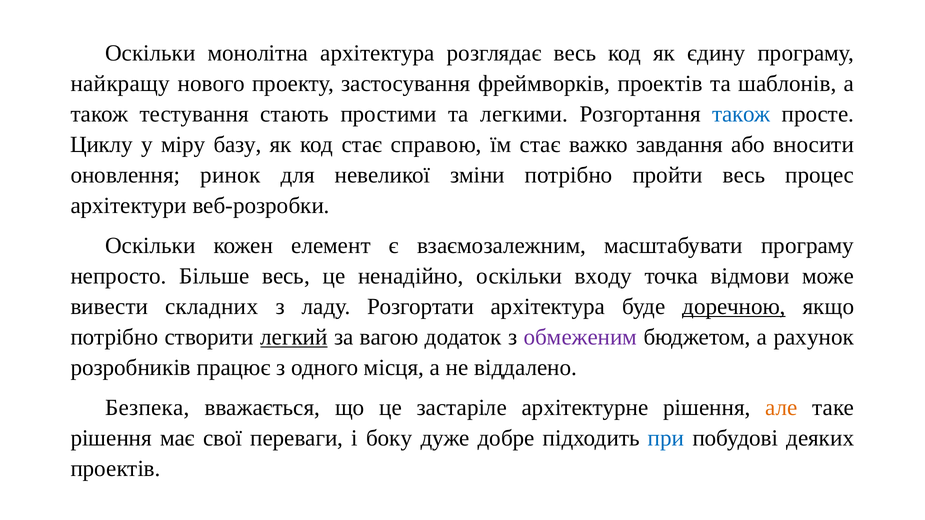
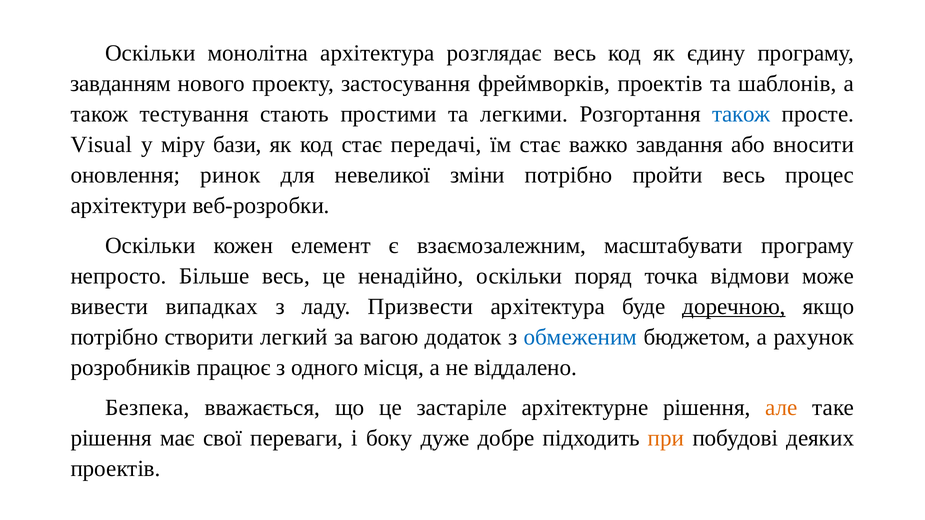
найкращу: найкращу -> завданням
Циклу: Циклу -> Visual
базу: базу -> бази
справою: справою -> передачі
входу: входу -> поряд
складних: складних -> випадках
Розгортати: Розгортати -> Призвести
легкий underline: present -> none
обмеженим colour: purple -> blue
при colour: blue -> orange
